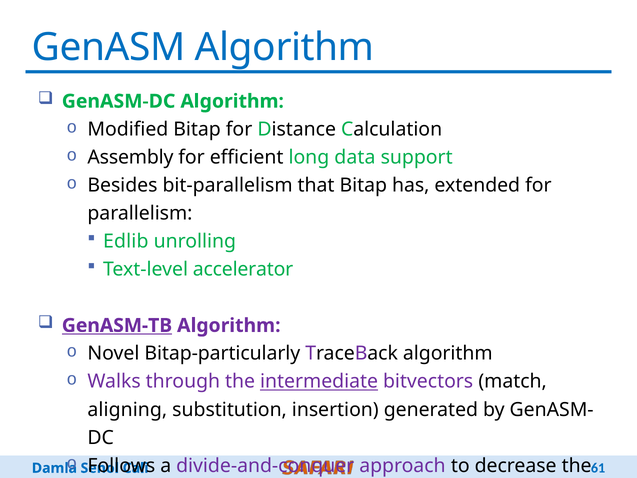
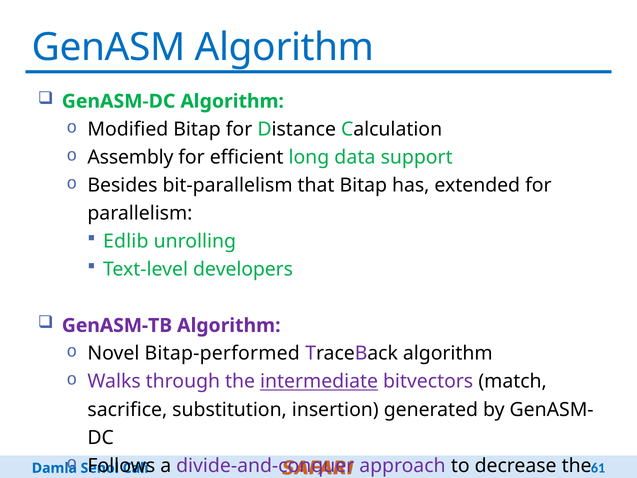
accelerator: accelerator -> developers
GenASM-TB underline: present -> none
Bitap-particularly: Bitap-particularly -> Bitap-performed
aligning: aligning -> sacrifice
